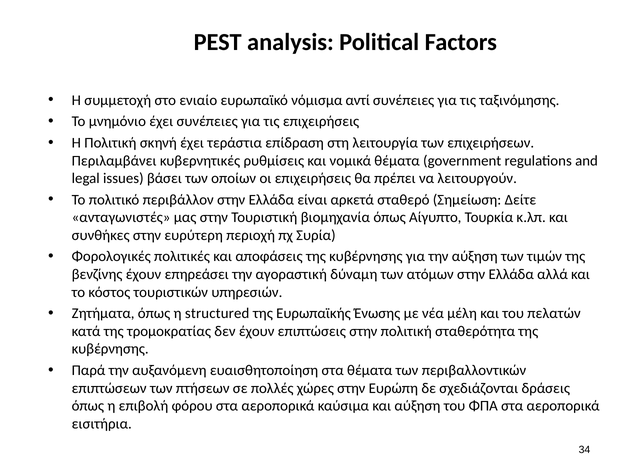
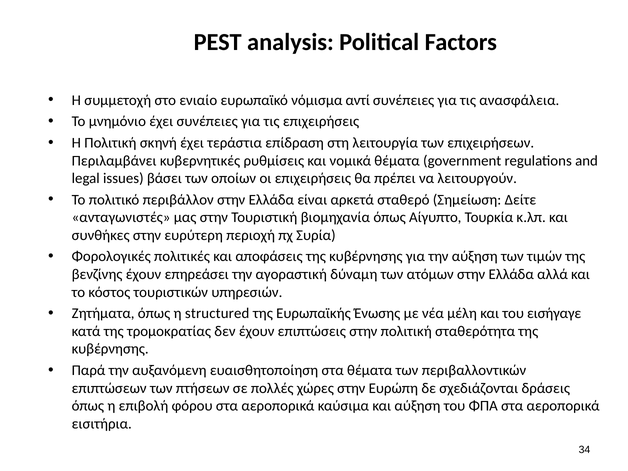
ταξινόμησης: ταξινόμησης -> ανασφάλεια
πελατών: πελατών -> εισήγαγε
